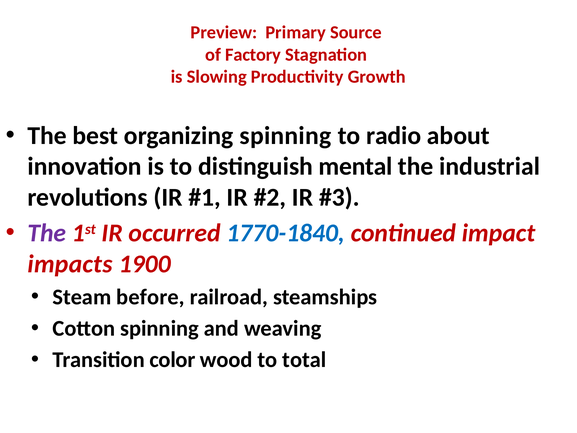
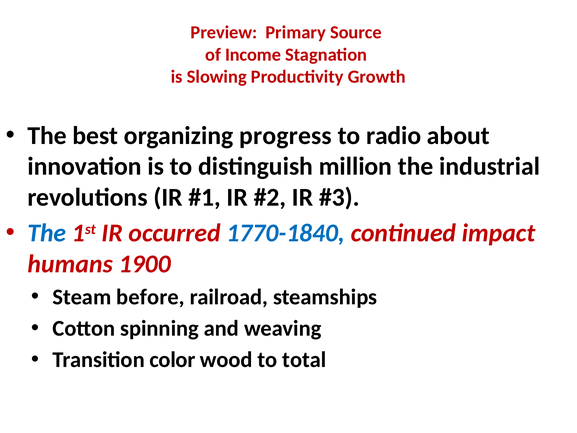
Factory: Factory -> Income
organizing spinning: spinning -> progress
mental: mental -> million
The at (47, 233) colour: purple -> blue
impacts: impacts -> humans
